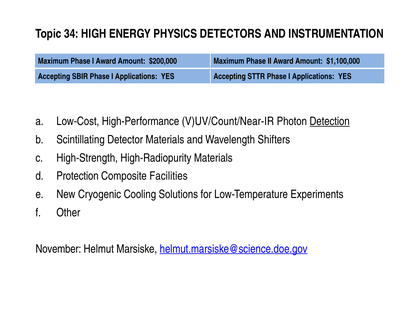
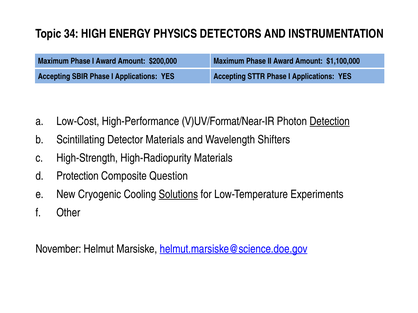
V)UV/Count/Near-IR: V)UV/Count/Near-IR -> V)UV/Format/Near-IR
Facilities: Facilities -> Question
Solutions underline: none -> present
